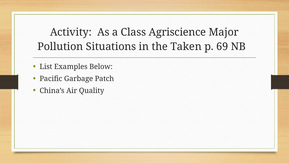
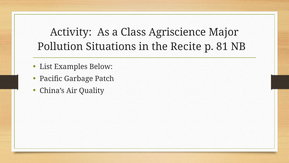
Taken: Taken -> Recite
69: 69 -> 81
